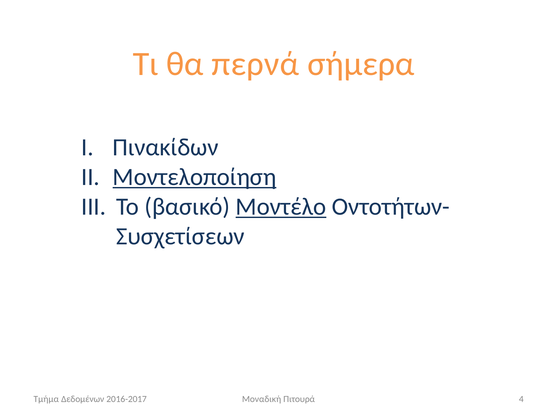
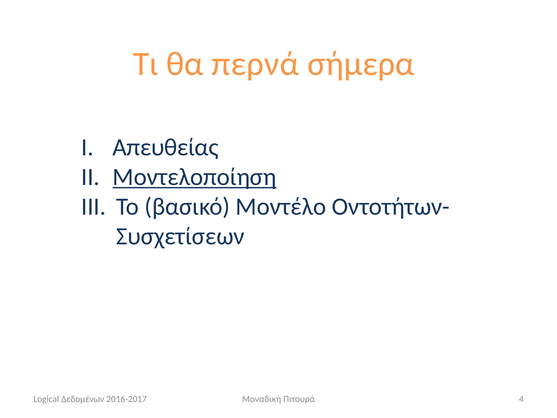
Πινακίδων: Πινακίδων -> Απευθείας
Μοντέλο underline: present -> none
Τμήμα: Τμήμα -> Logical
